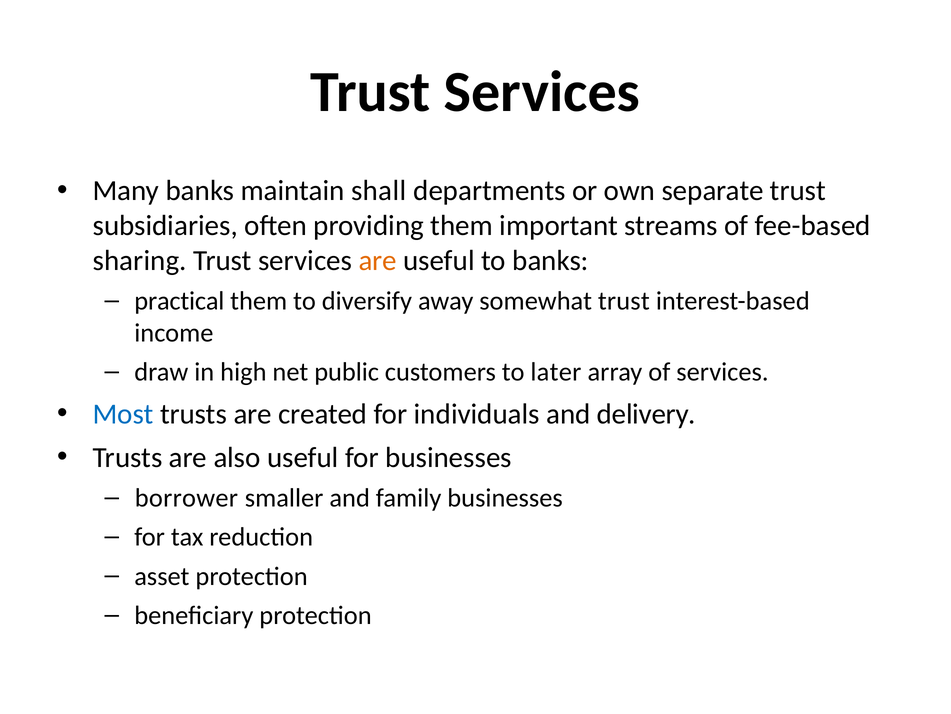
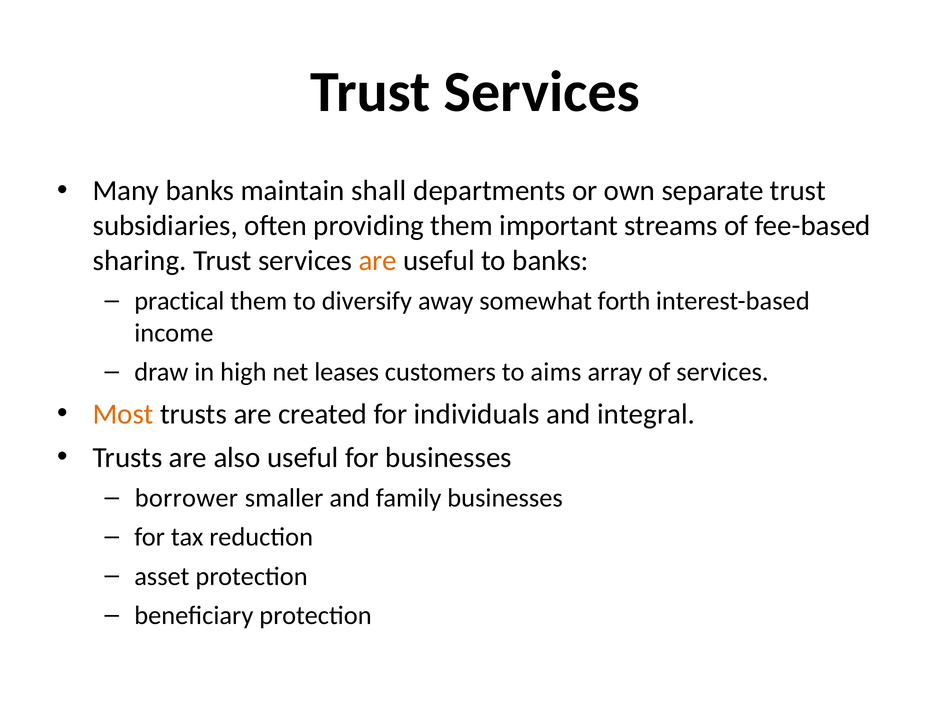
somewhat trust: trust -> forth
public: public -> leases
later: later -> aims
Most colour: blue -> orange
delivery: delivery -> integral
